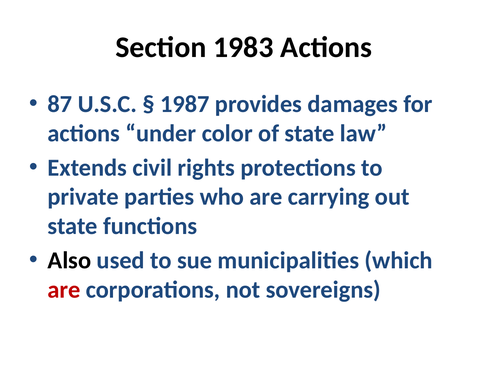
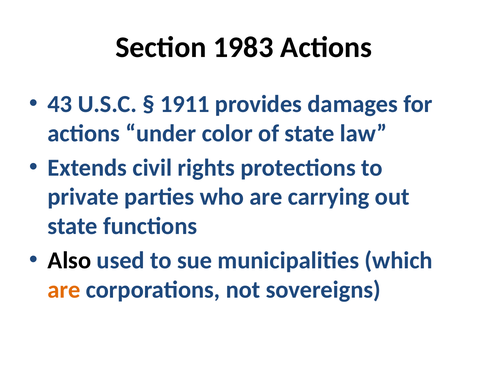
87: 87 -> 43
1987: 1987 -> 1911
are at (64, 290) colour: red -> orange
